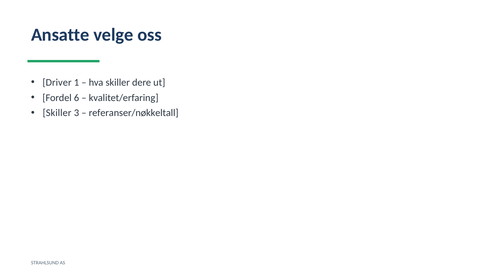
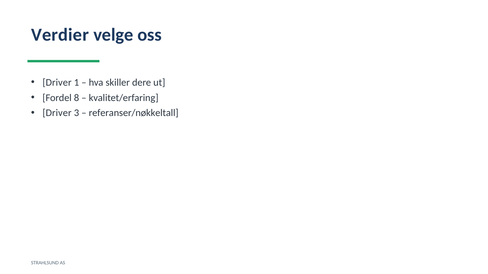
Ansatte: Ansatte -> Verdier
6: 6 -> 8
Skiller at (57, 113): Skiller -> Driver
